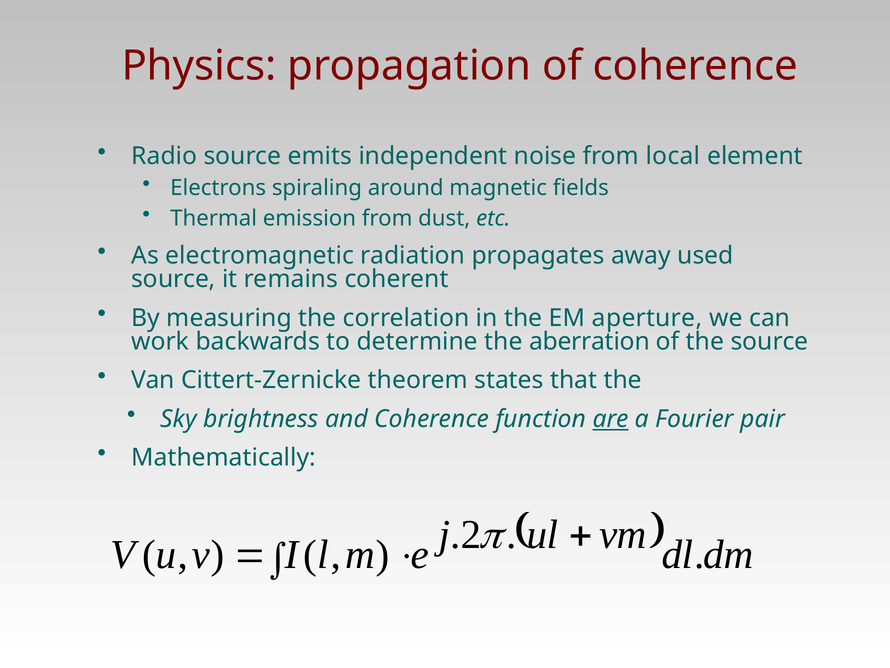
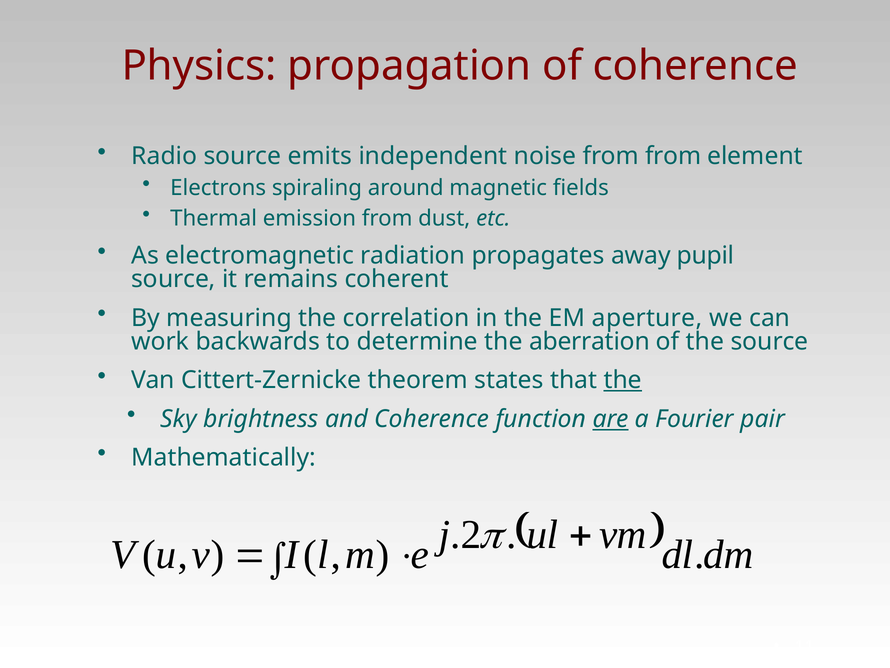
from local: local -> from
used: used -> pupil
the at (623, 380) underline: none -> present
